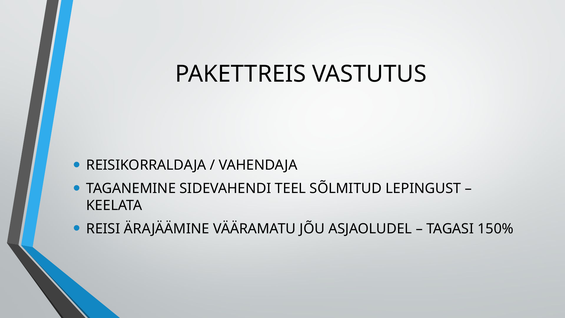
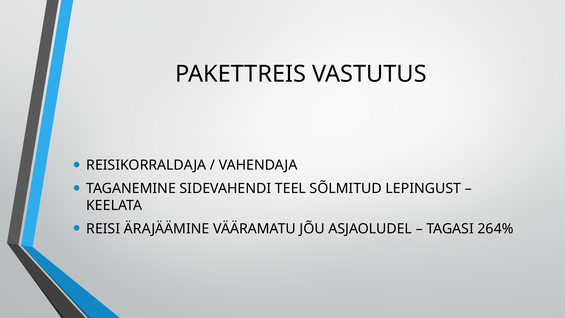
150%: 150% -> 264%
